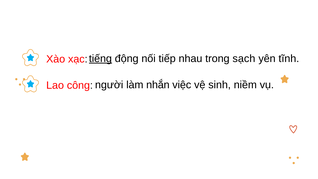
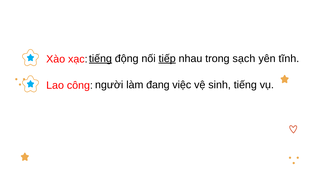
tiếp underline: none -> present
nhắn: nhắn -> đang
sinh niềm: niềm -> tiếng
